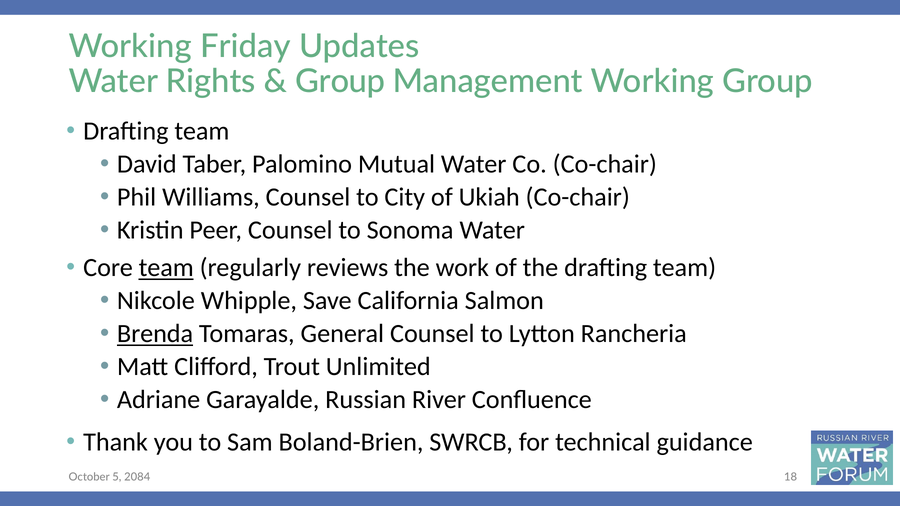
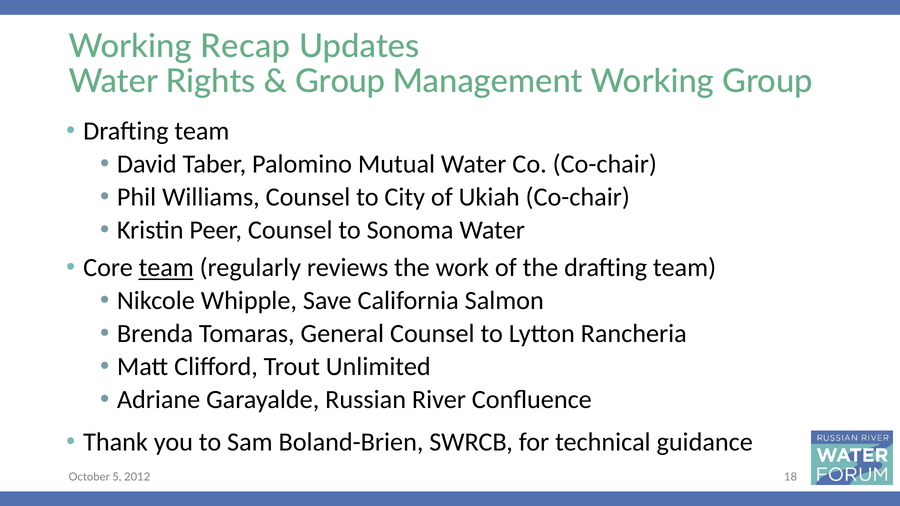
Friday: Friday -> Recap
Brenda underline: present -> none
2084: 2084 -> 2012
